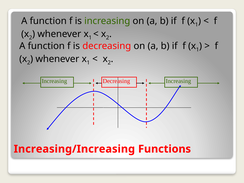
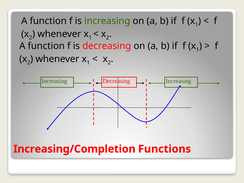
Increasing/Increasing: Increasing/Increasing -> Increasing/Completion
